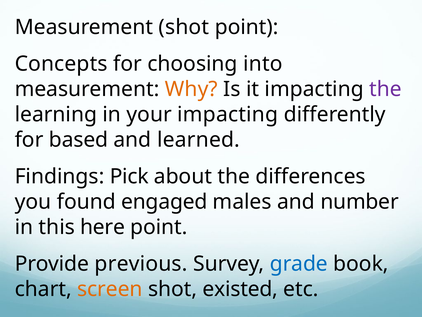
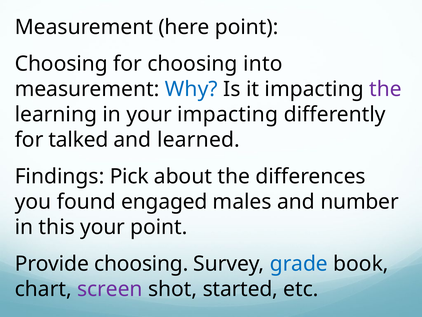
Measurement shot: shot -> here
Concepts at (61, 64): Concepts -> Choosing
Why colour: orange -> blue
based: based -> talked
this here: here -> your
Provide previous: previous -> choosing
screen colour: orange -> purple
existed: existed -> started
